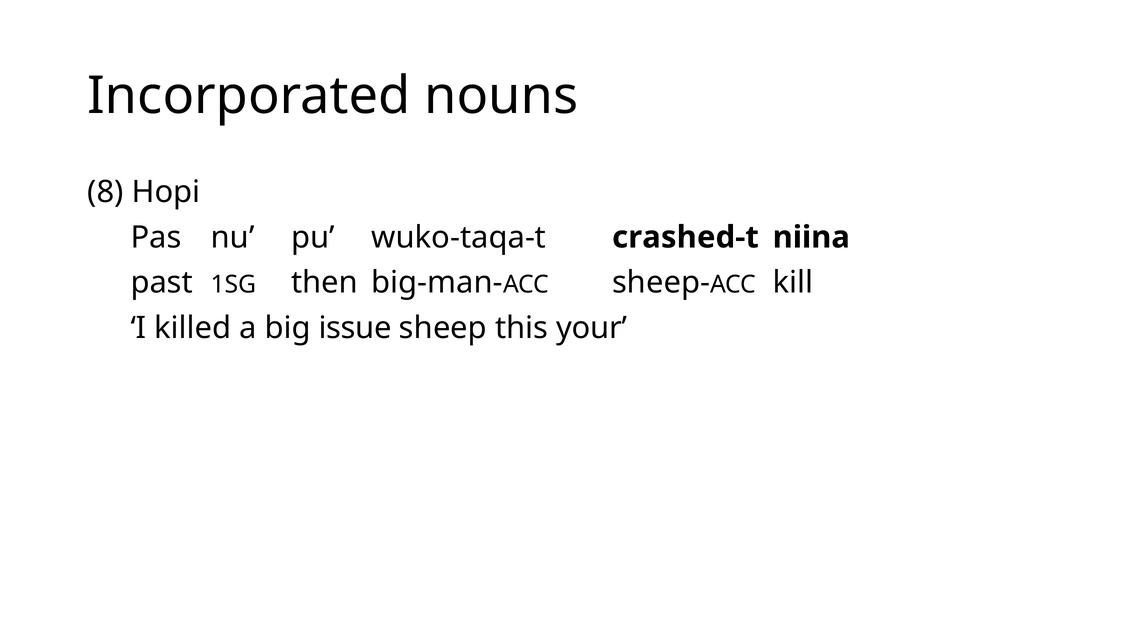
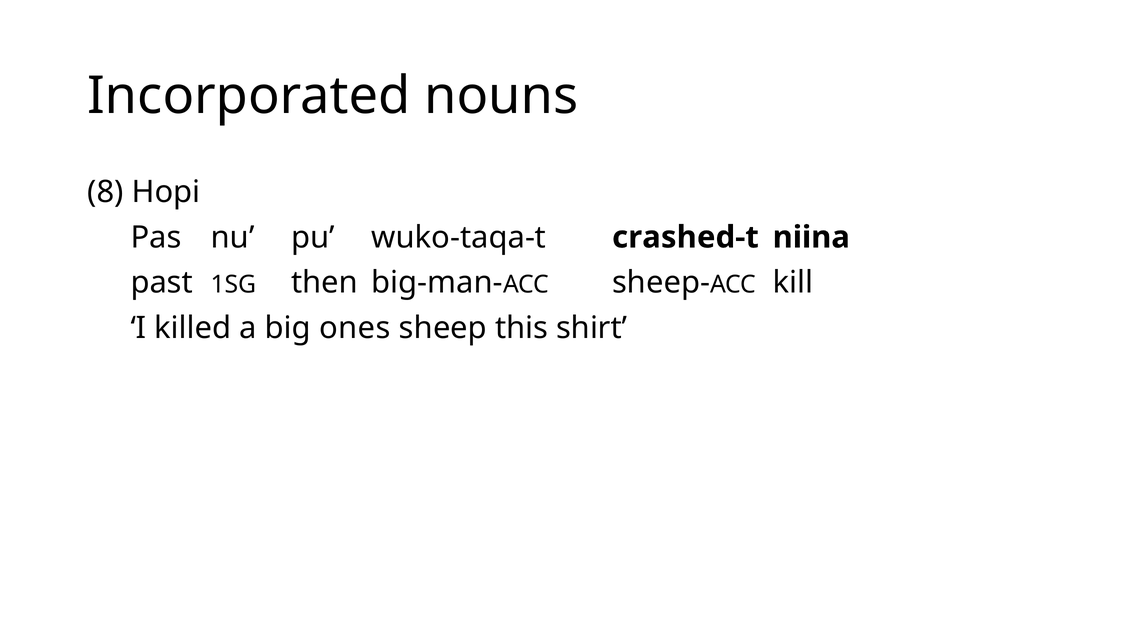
issue: issue -> ones
your: your -> shirt
